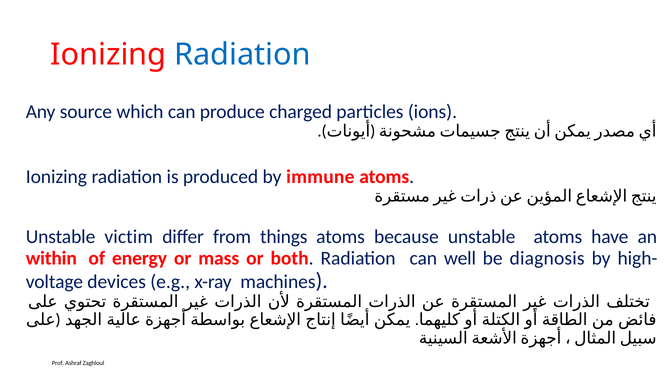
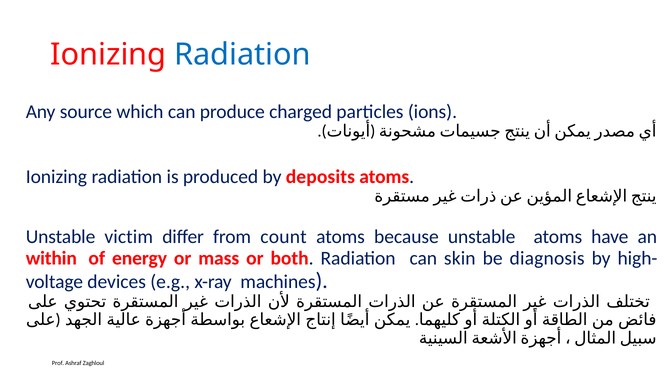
immune: immune -> deposits
things: things -> count
well: well -> skin
